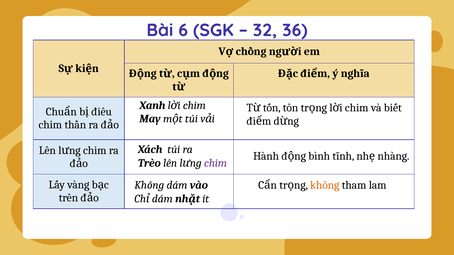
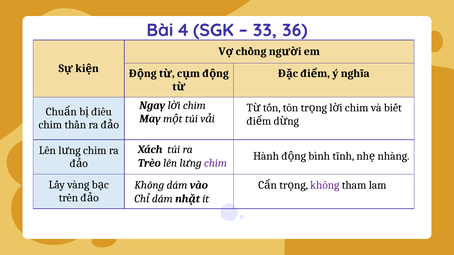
6: 6 -> 4
32: 32 -> 33
Xanh: Xanh -> Ngay
không at (325, 185) colour: orange -> purple
